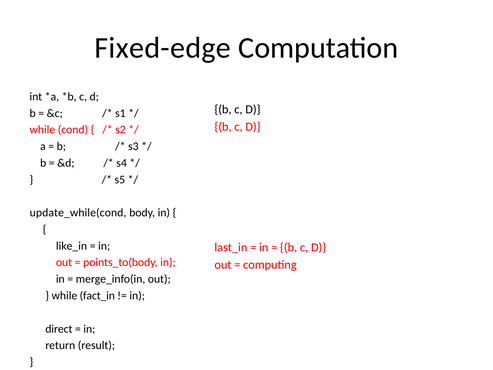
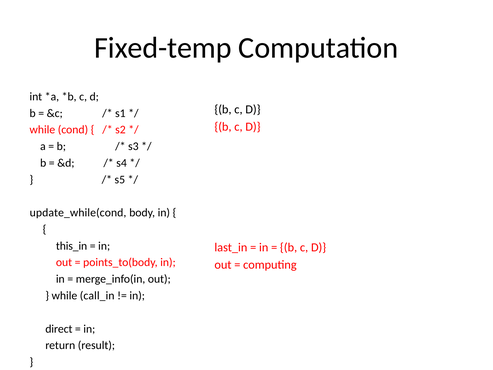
Fixed-edge: Fixed-edge -> Fixed-temp
like_in: like_in -> this_in
fact_in: fact_in -> call_in
